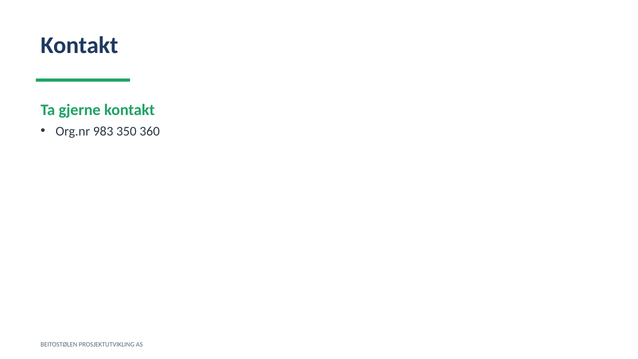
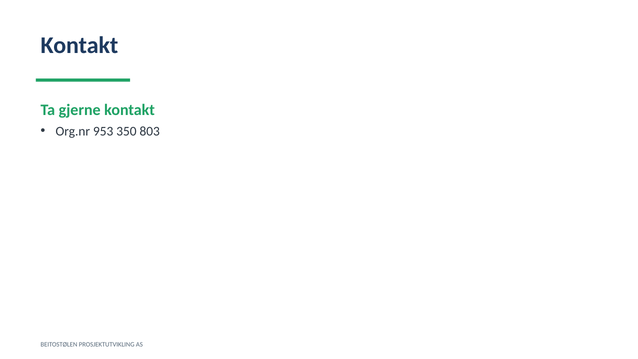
983: 983 -> 953
360: 360 -> 803
